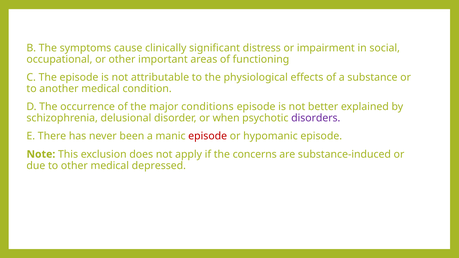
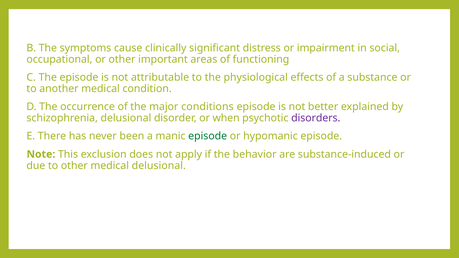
episode at (208, 136) colour: red -> green
concerns: concerns -> behavior
medical depressed: depressed -> delusional
